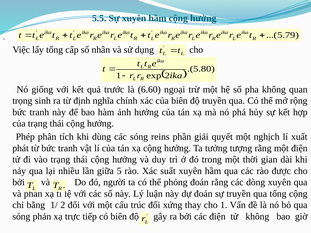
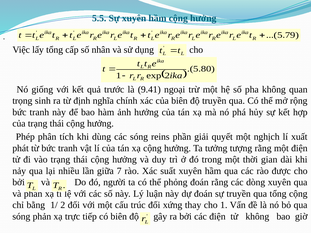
6.60: 6.60 -> 9.41
giữa 5: 5 -> 7
